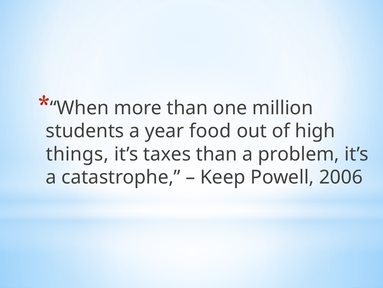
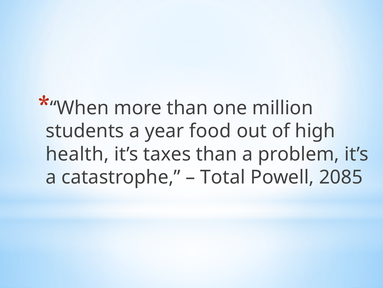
things: things -> health
Keep: Keep -> Total
2006: 2006 -> 2085
